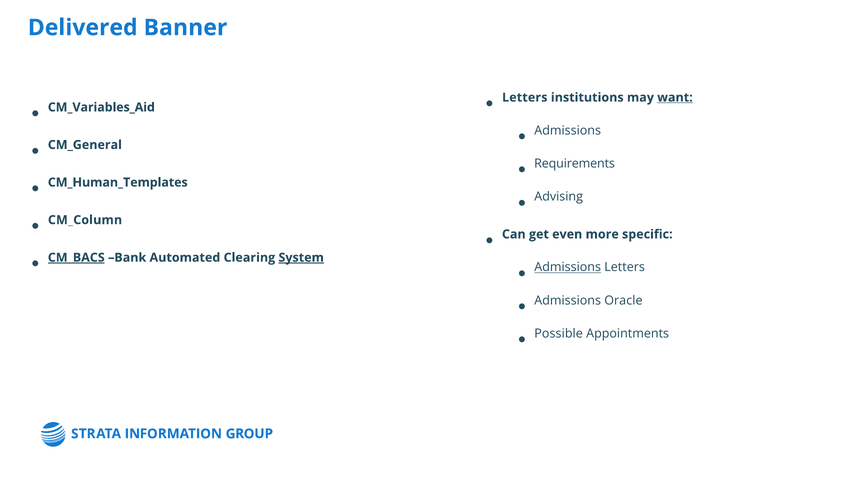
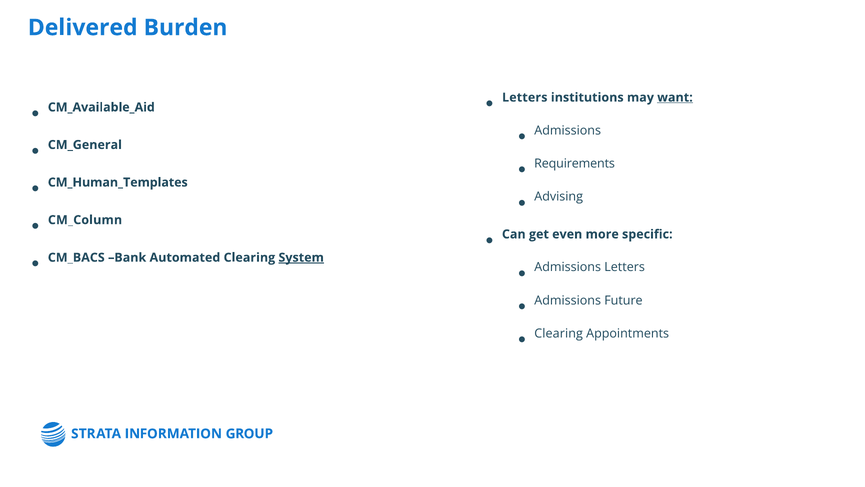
Banner: Banner -> Burden
CM_Variables_Aid: CM_Variables_Aid -> CM_Available_Aid
CM_BACS underline: present -> none
Admissions at (568, 267) underline: present -> none
Oracle: Oracle -> Future
Possible at (559, 333): Possible -> Clearing
